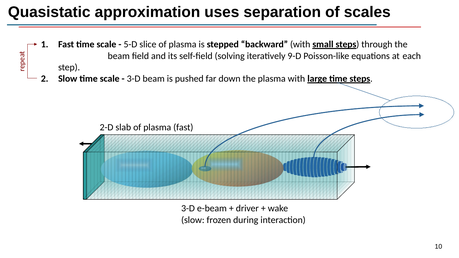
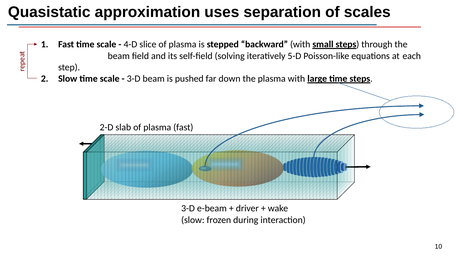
5-D: 5-D -> 4-D
9-D: 9-D -> 5-D
